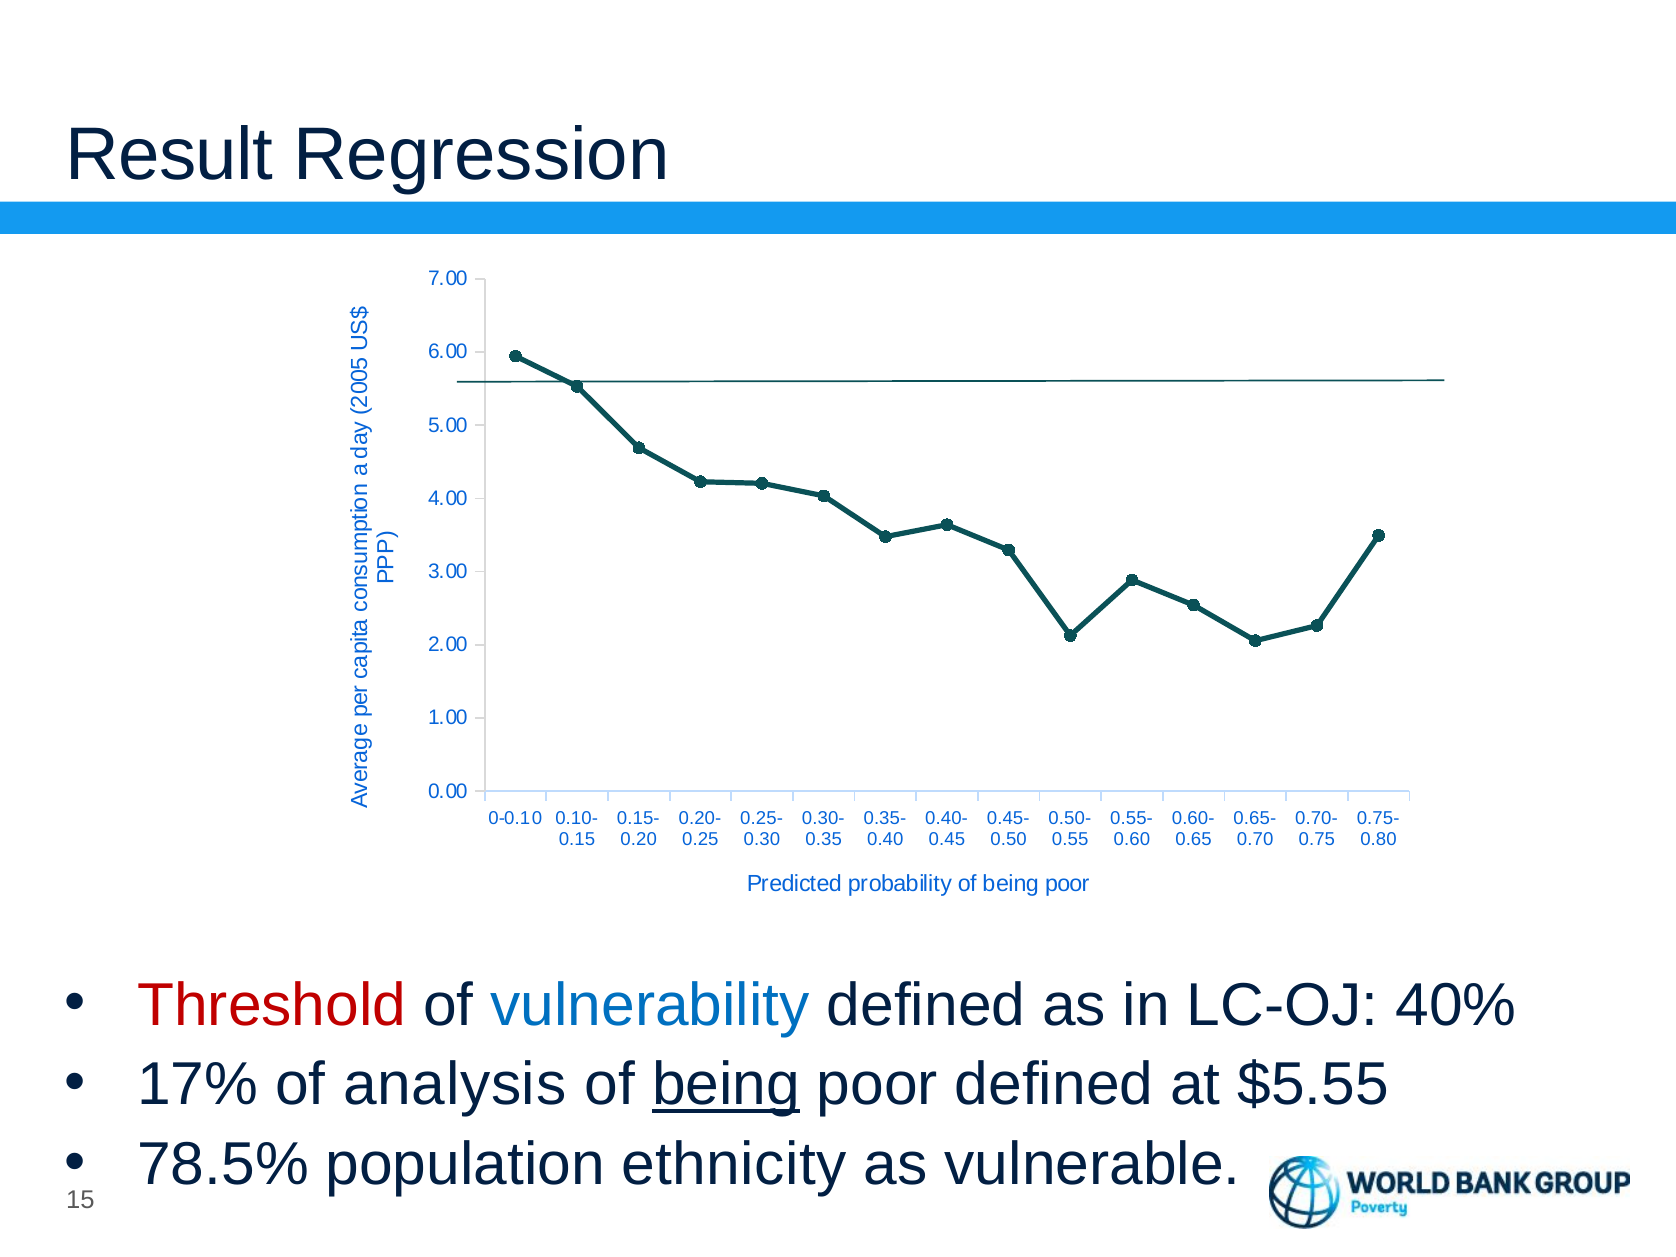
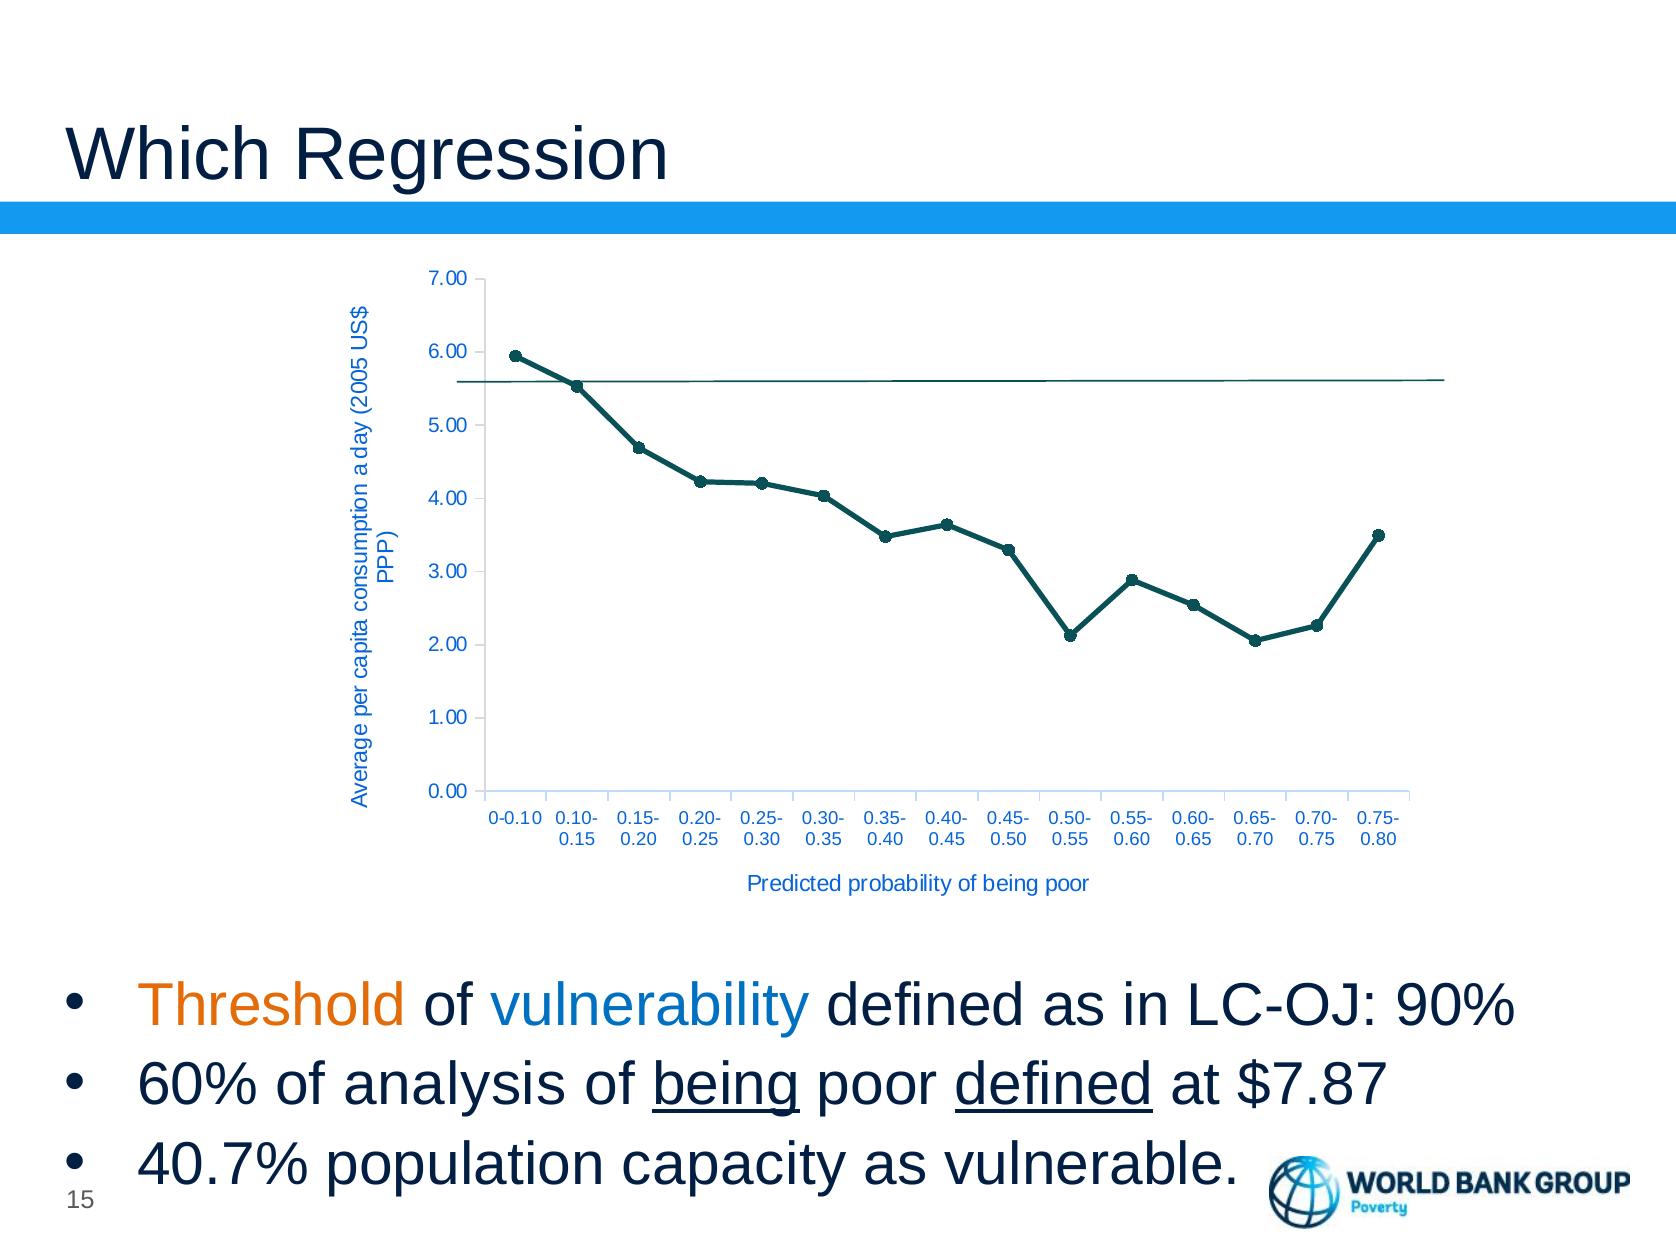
Result: Result -> Which
Threshold colour: red -> orange
40%: 40% -> 90%
17%: 17% -> 60%
defined at (1054, 1085) underline: none -> present
$5.55: $5.55 -> $7.87
78.5%: 78.5% -> 40.7%
ethnicity: ethnicity -> capacity
